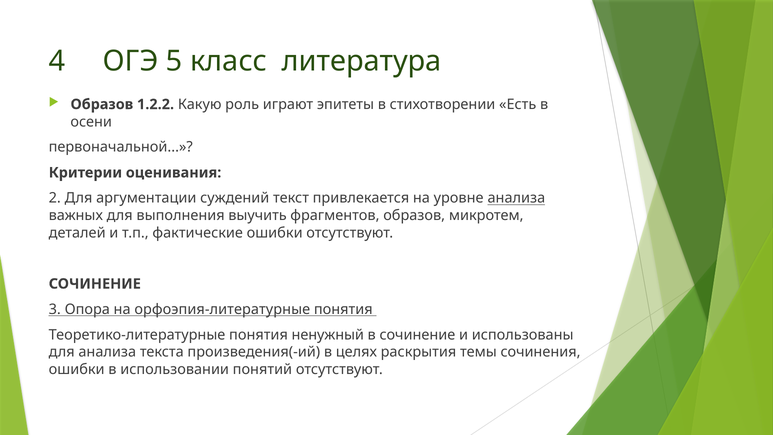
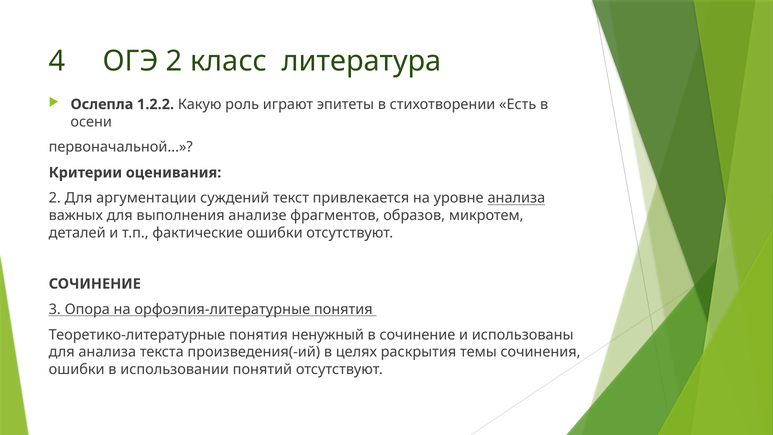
ОГЭ 5: 5 -> 2
Образов at (102, 104): Образов -> Ослепла
выучить: выучить -> анализе
